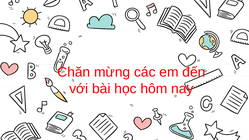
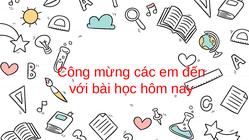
Chăn: Chăn -> Công
